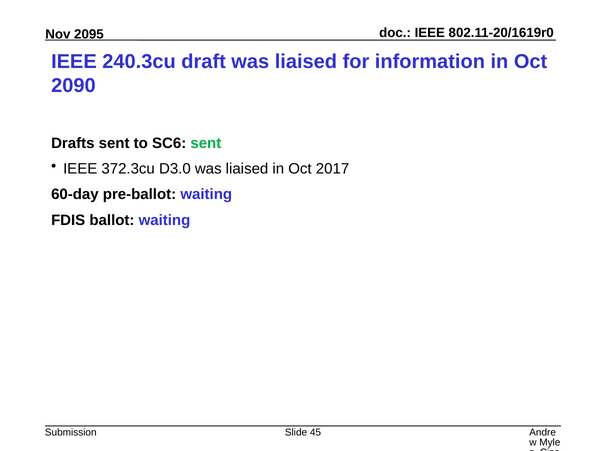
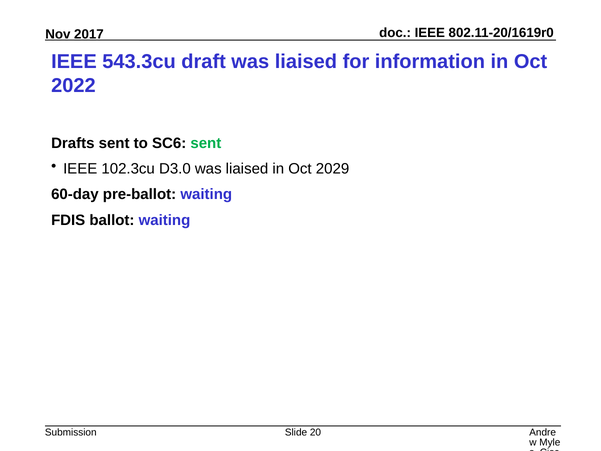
2095: 2095 -> 2017
240.3cu: 240.3cu -> 543.3cu
2090: 2090 -> 2022
372.3cu: 372.3cu -> 102.3cu
2017: 2017 -> 2029
45: 45 -> 20
